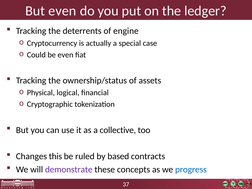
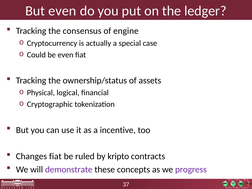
deterrents: deterrents -> consensus
collective: collective -> incentive
Changes this: this -> fiat
based: based -> kripto
progress colour: blue -> purple
